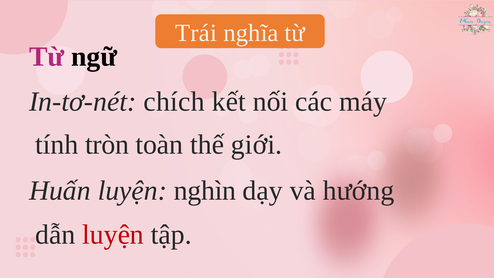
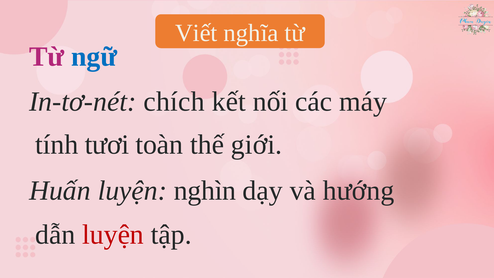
Trái: Trái -> Viết
ngữ colour: black -> blue
tròn: tròn -> tươi
